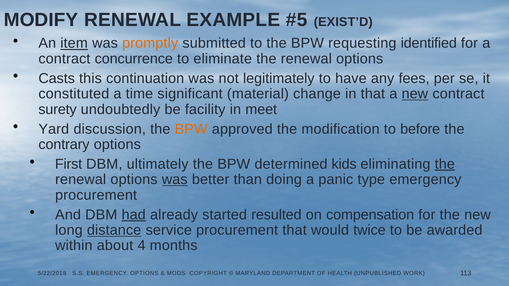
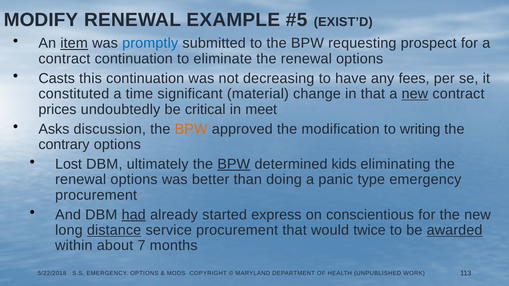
promptly colour: orange -> blue
identified: identified -> prospect
contract concurrence: concurrence -> continuation
legitimately: legitimately -> decreasing
surety: surety -> prices
facility: facility -> critical
Yard: Yard -> Asks
before: before -> writing
First: First -> Lost
BPW at (234, 164) underline: none -> present
the at (445, 164) underline: present -> none
was at (175, 180) underline: present -> none
resulted: resulted -> express
compensation: compensation -> conscientious
awarded underline: none -> present
4: 4 -> 7
